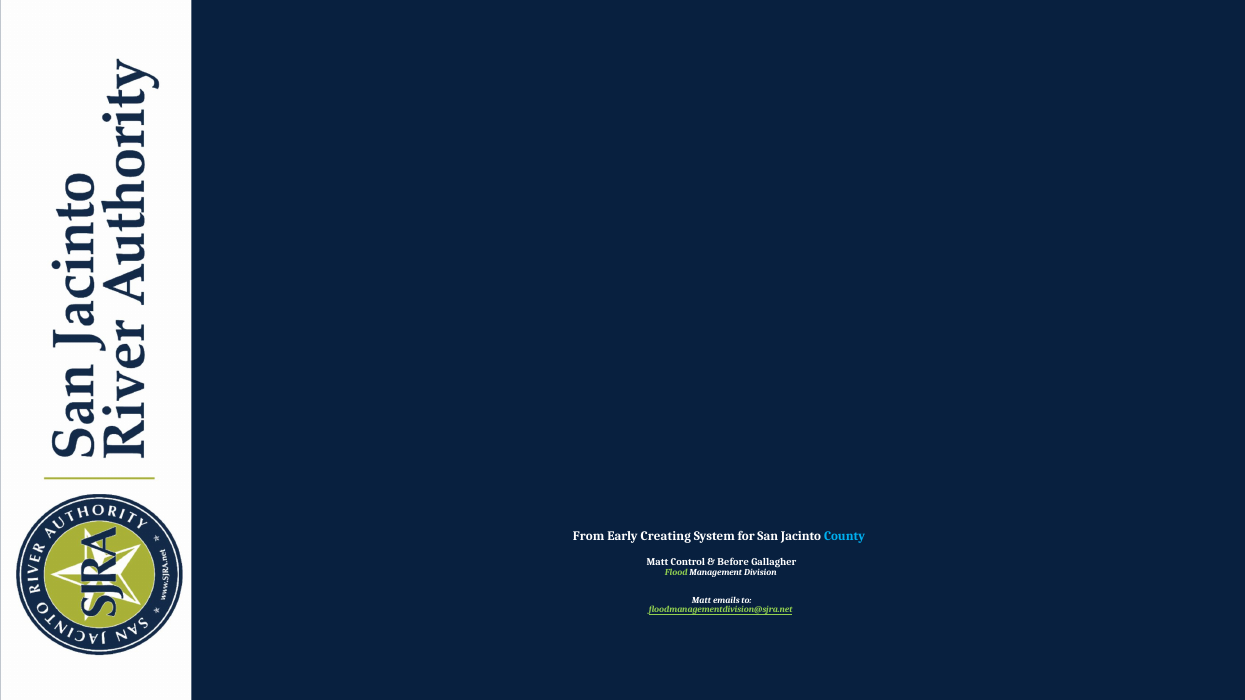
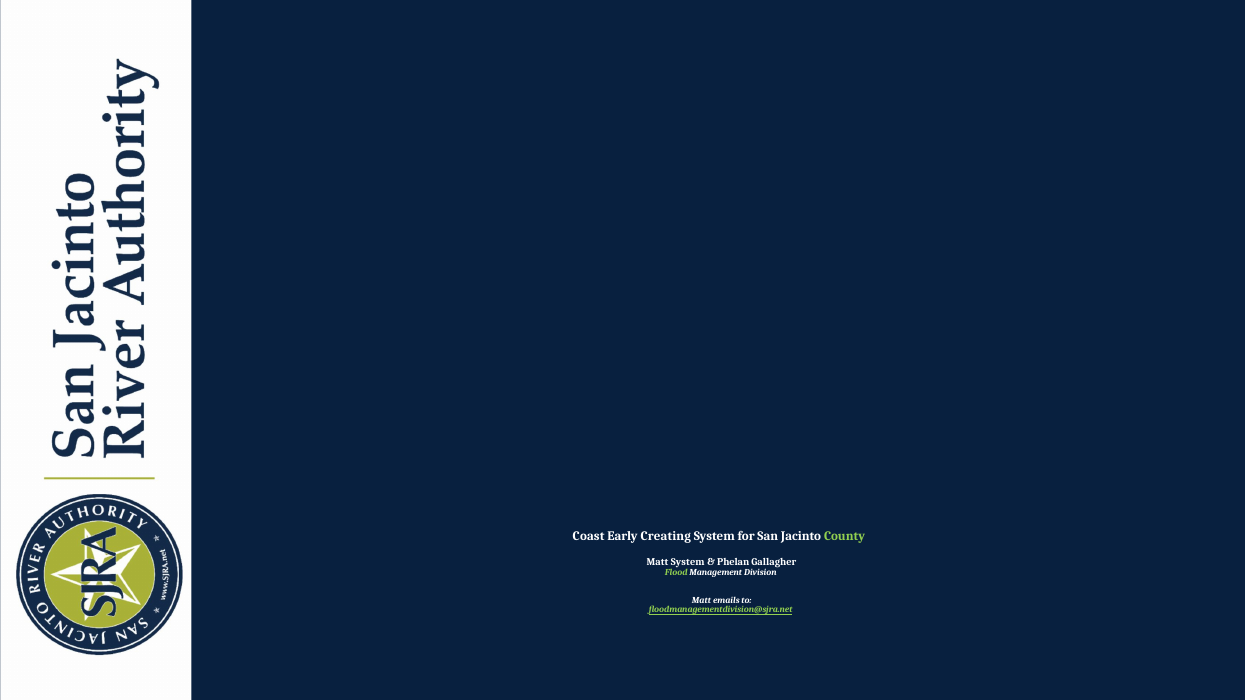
From: From -> Coast
County colour: light blue -> light green
Matt Control: Control -> System
Before: Before -> Phelan
